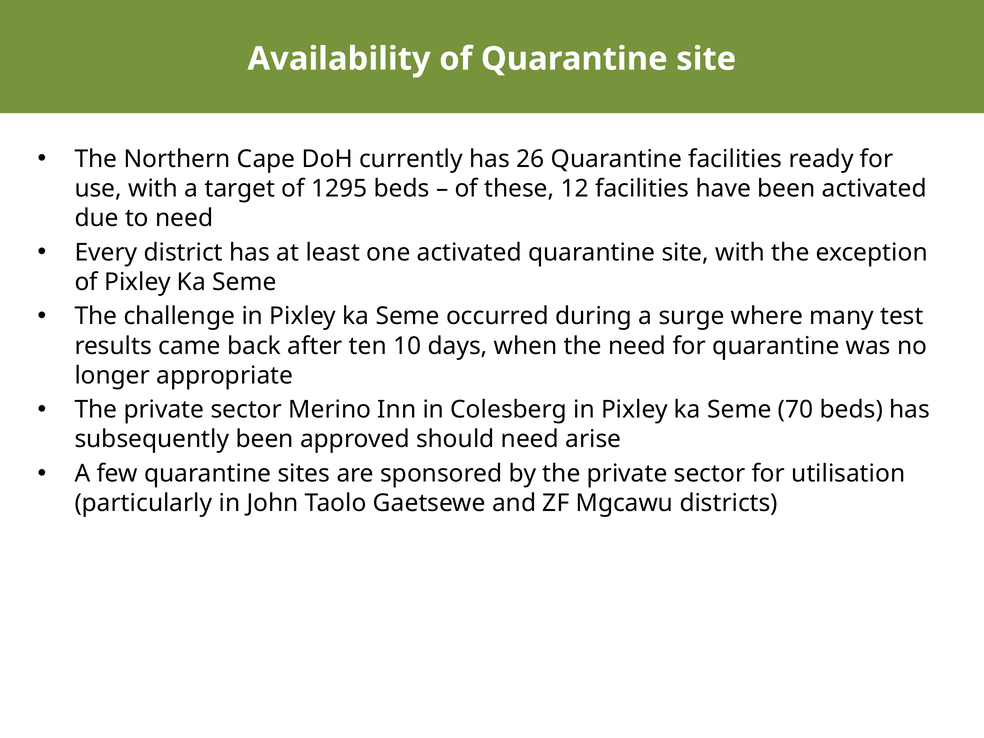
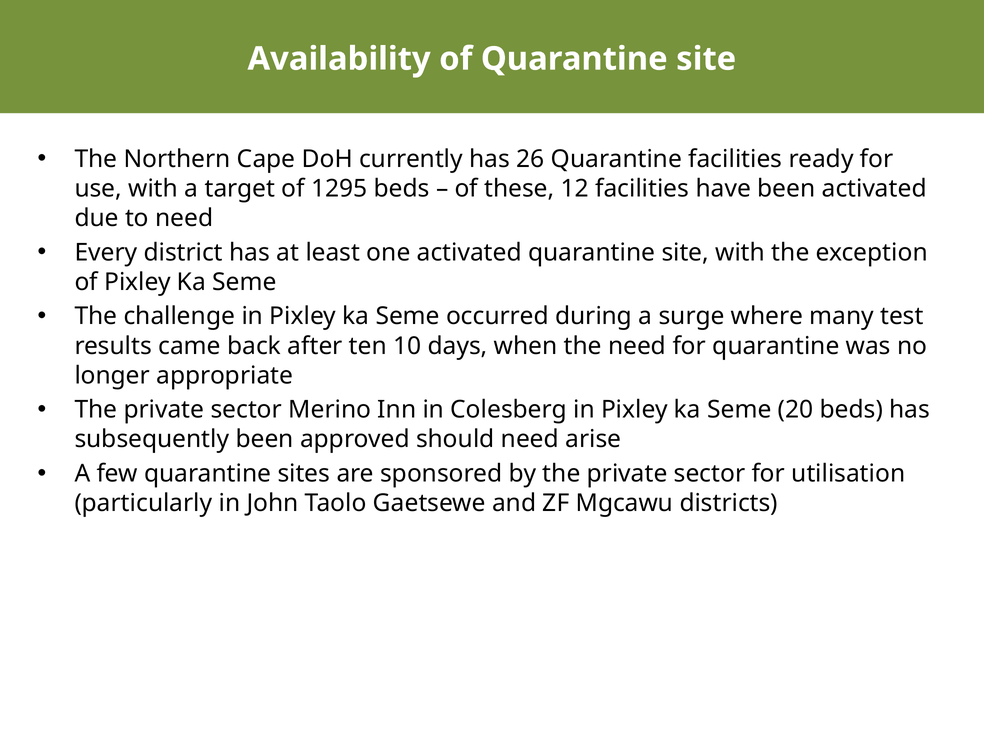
70: 70 -> 20
